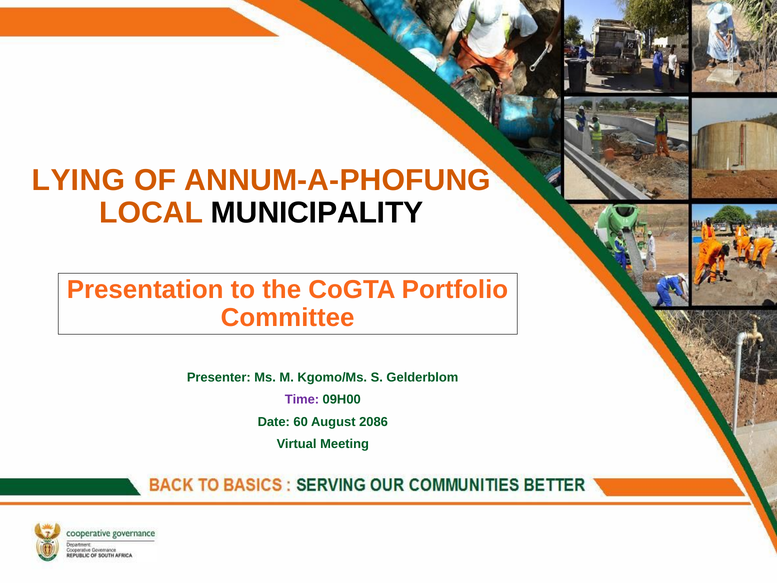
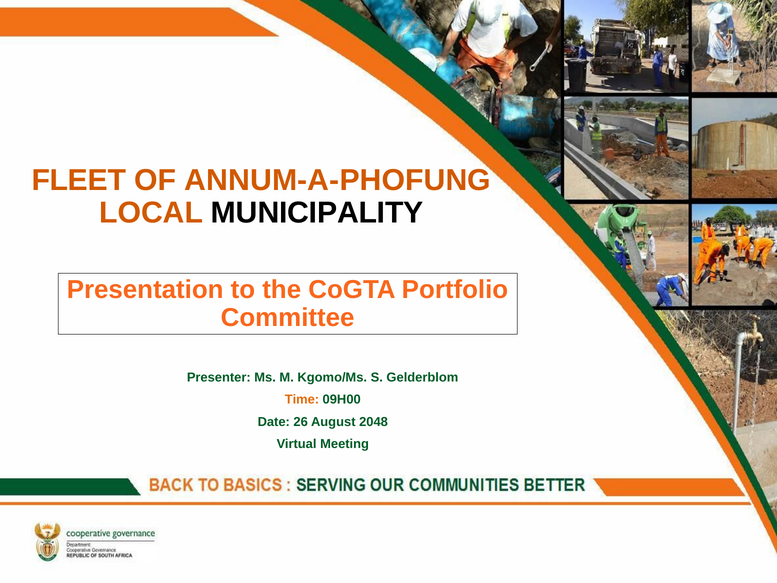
LYING: LYING -> FLEET
Time colour: purple -> orange
60: 60 -> 26
2086: 2086 -> 2048
